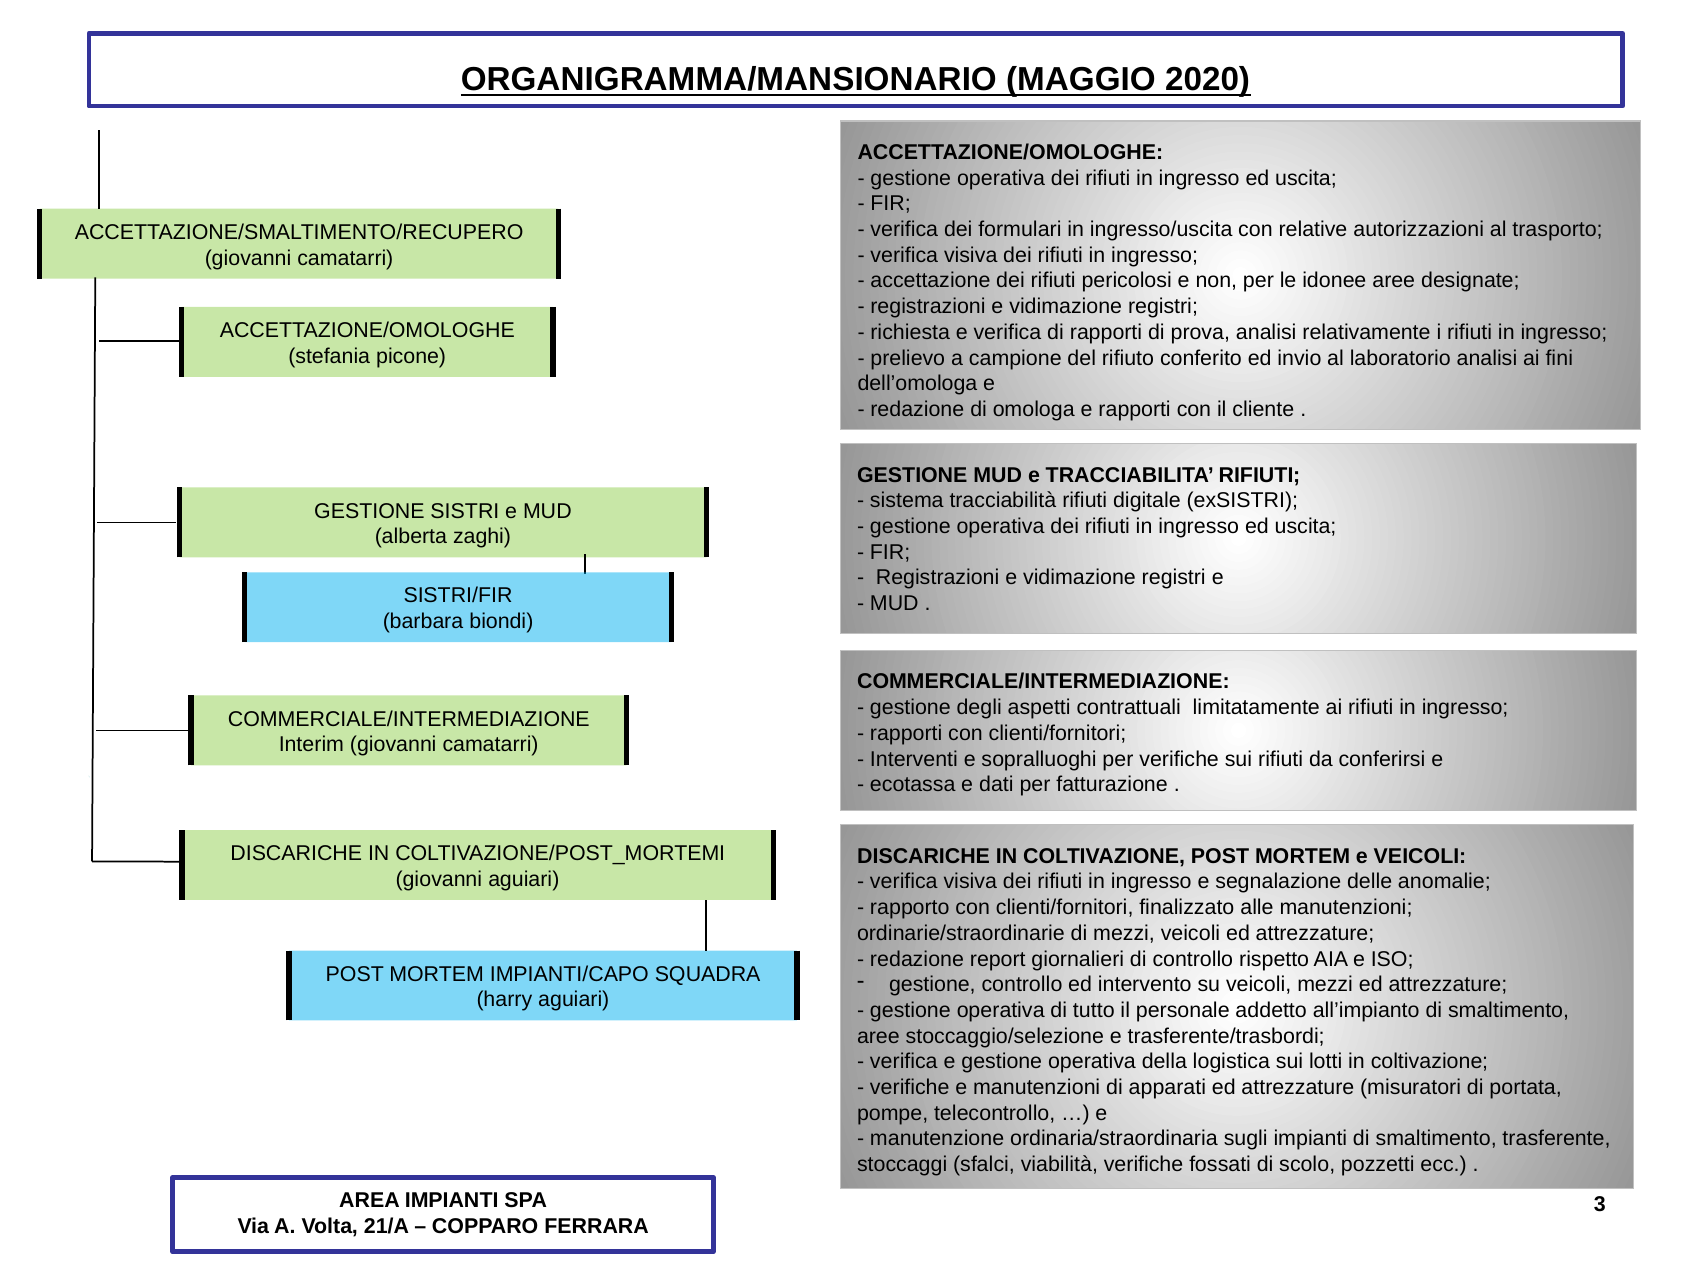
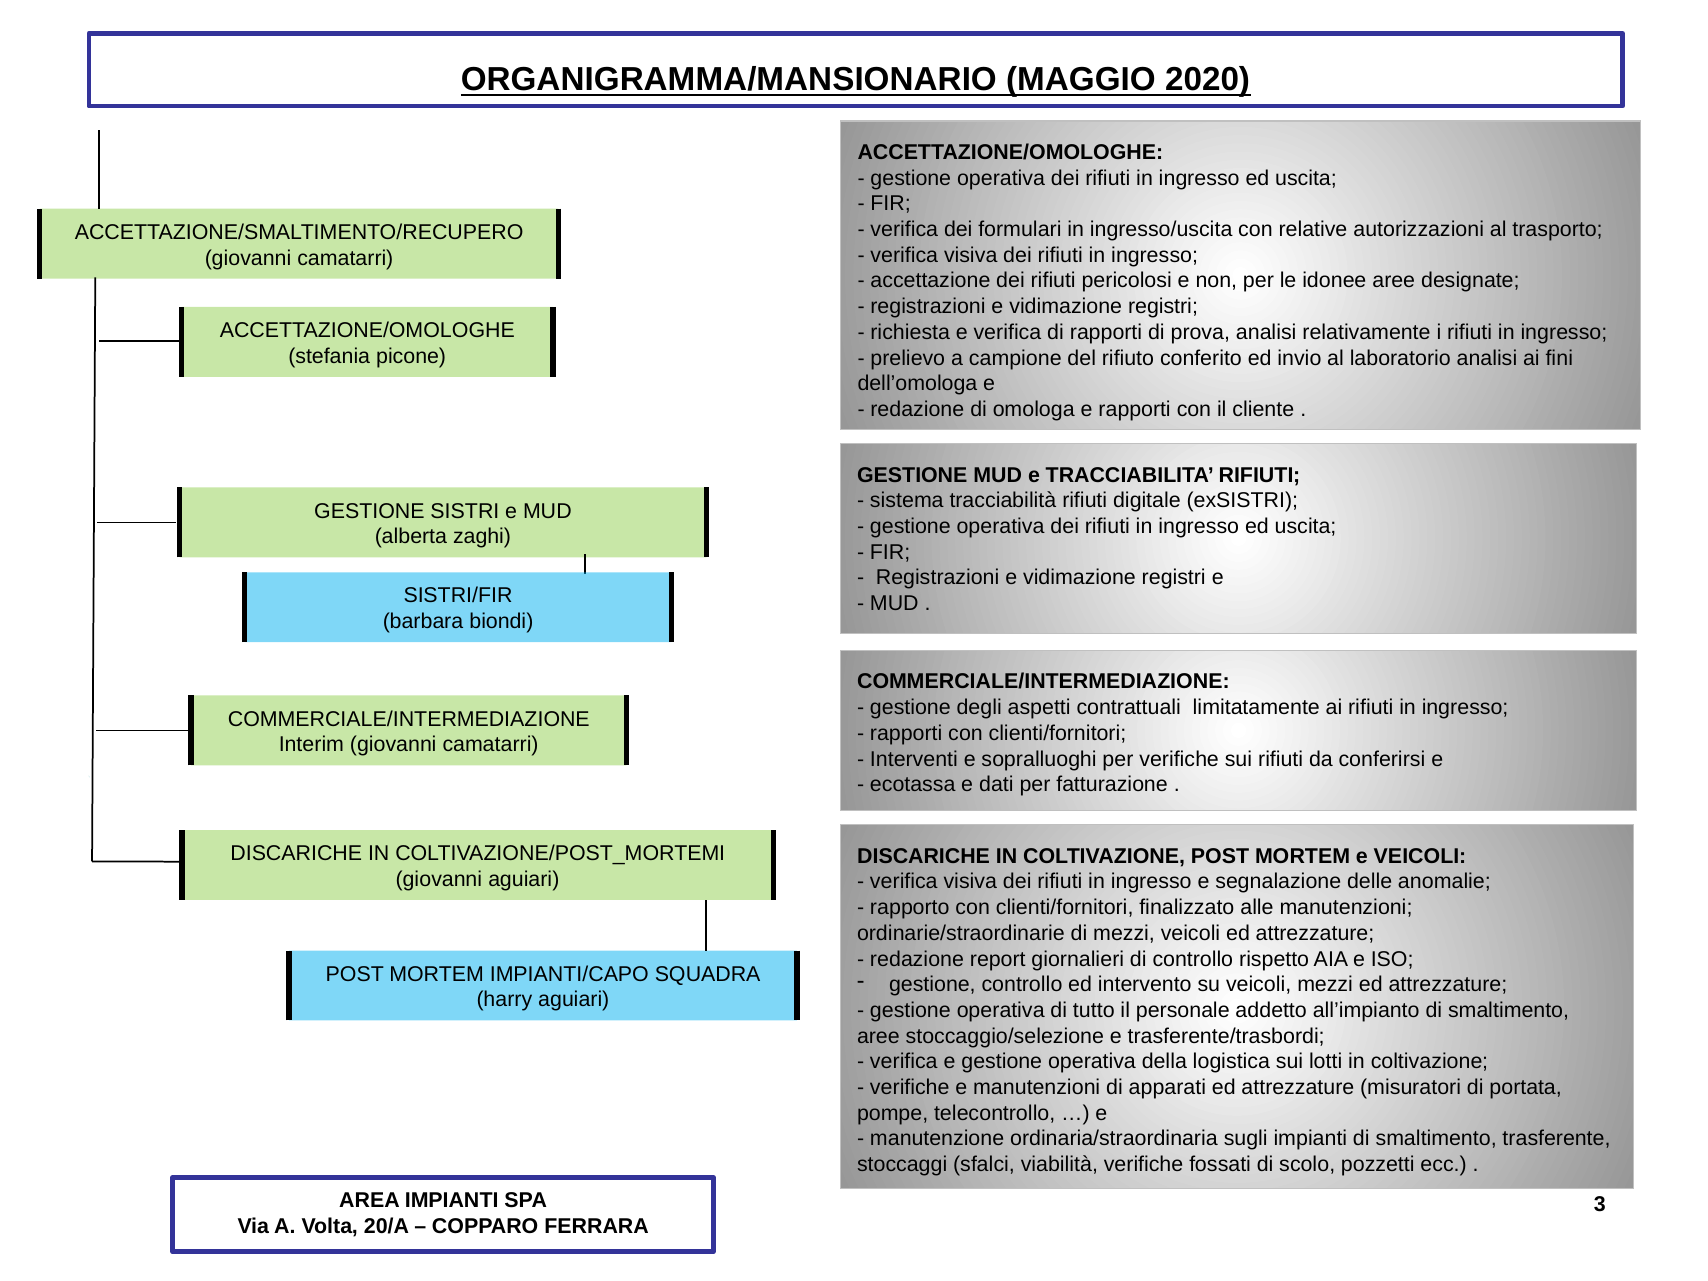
21/A: 21/A -> 20/A
